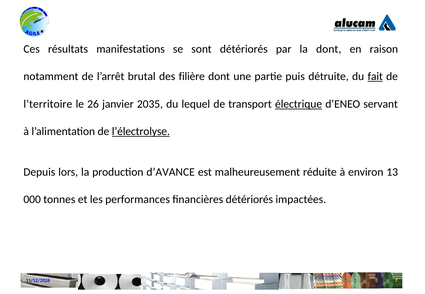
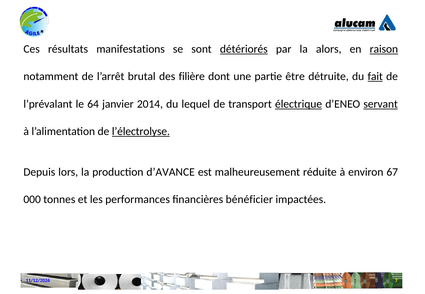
détériorés at (244, 49) underline: none -> present
la dont: dont -> alors
raison underline: none -> present
puis: puis -> être
l’territoire: l’territoire -> l’prévalant
26: 26 -> 64
2035: 2035 -> 2014
servant underline: none -> present
13: 13 -> 67
financières détériorés: détériorés -> bénéficier
